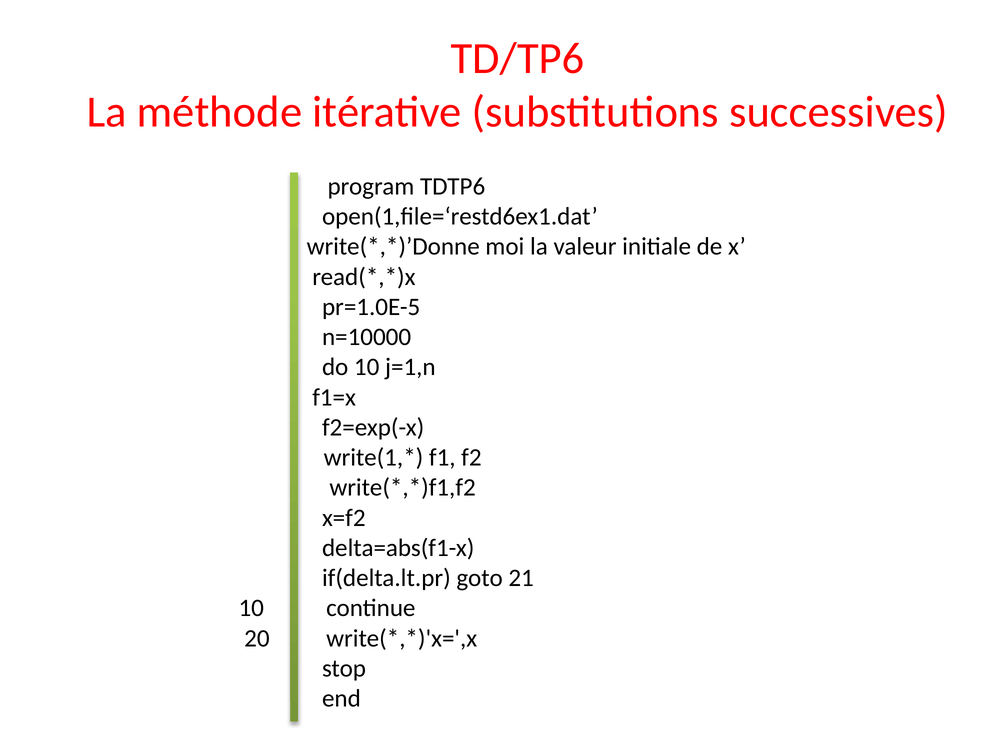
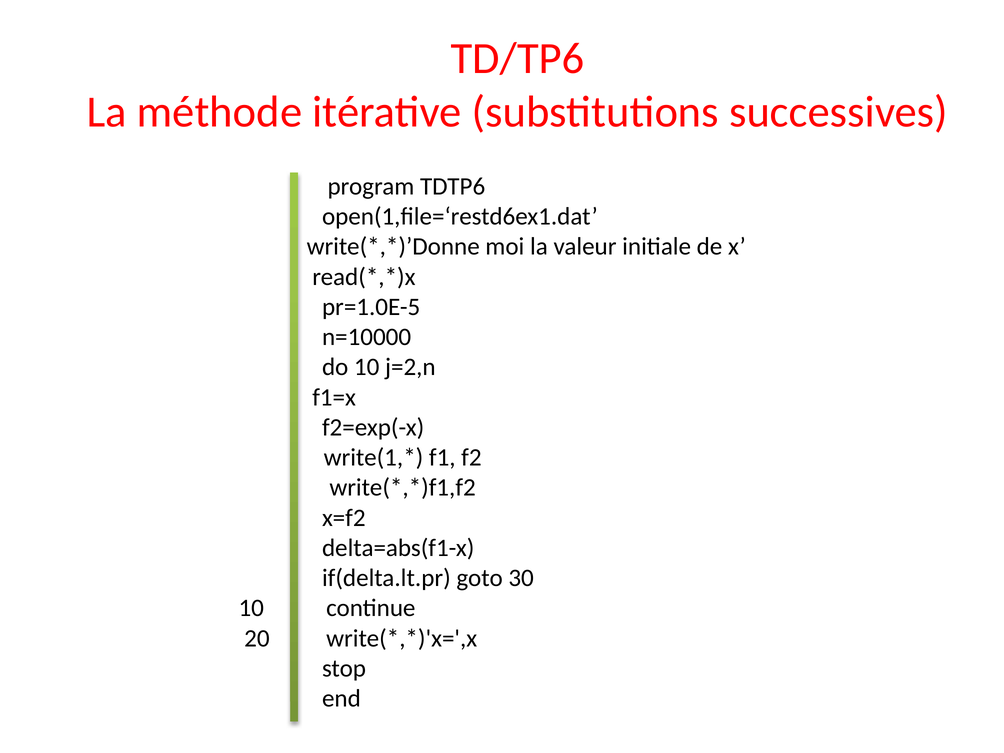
j=1,n: j=1,n -> j=2,n
21: 21 -> 30
